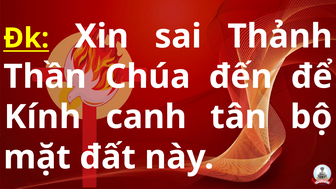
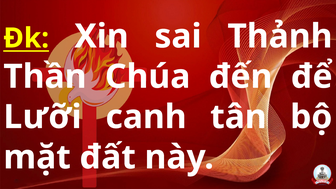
Kính: Kính -> Lưỡi
